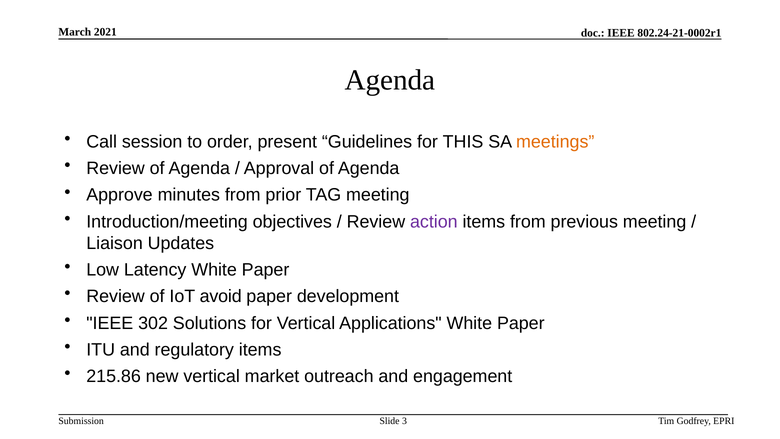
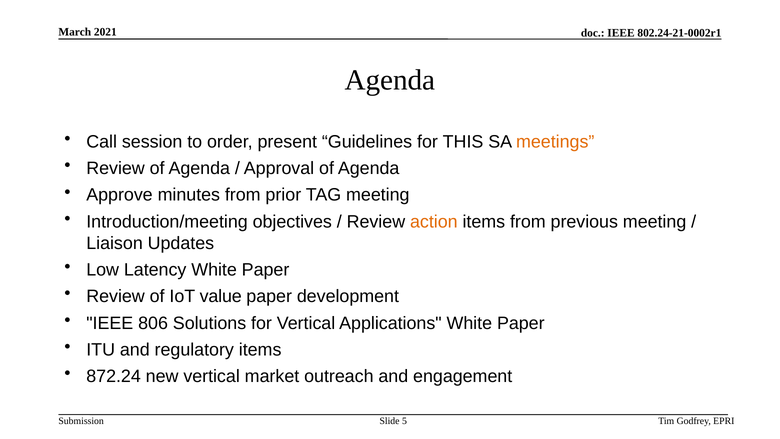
action colour: purple -> orange
avoid: avoid -> value
302: 302 -> 806
215.86: 215.86 -> 872.24
3: 3 -> 5
